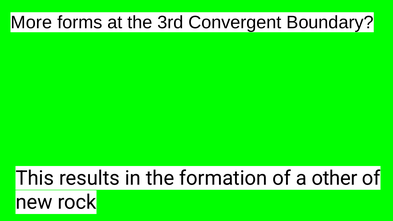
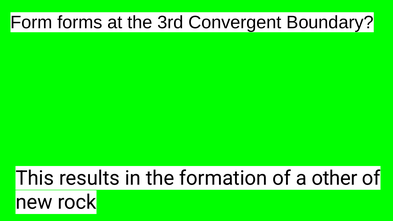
More: More -> Form
